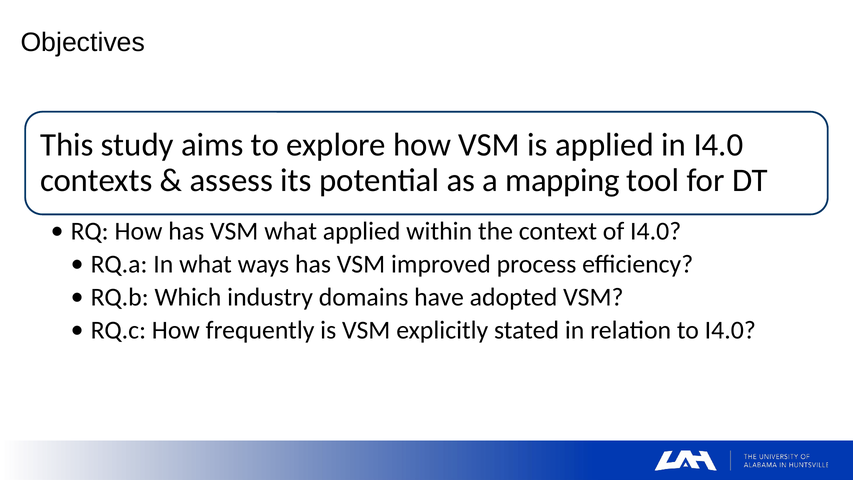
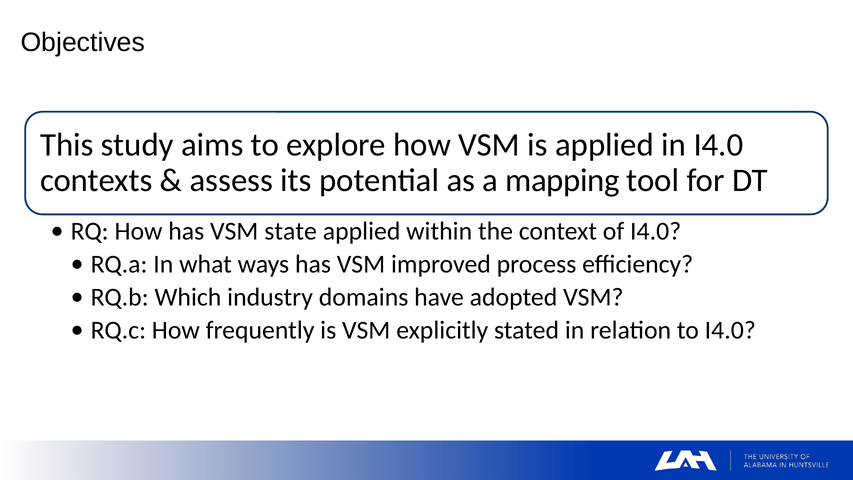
VSM what: what -> state
